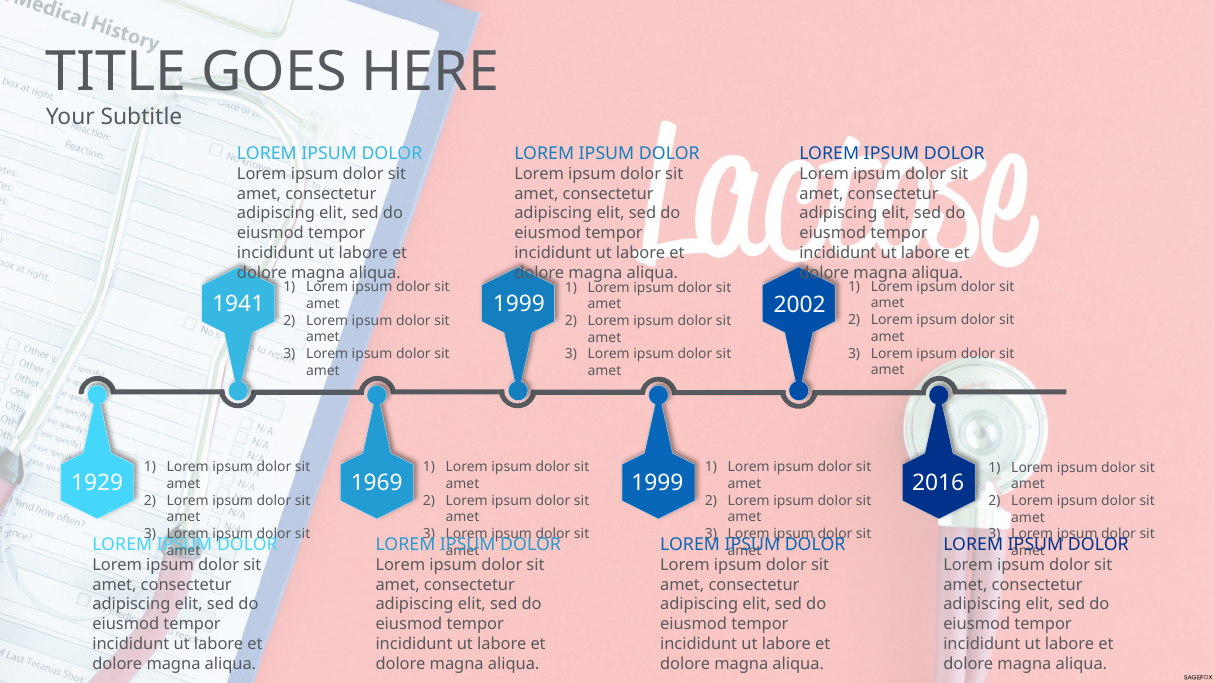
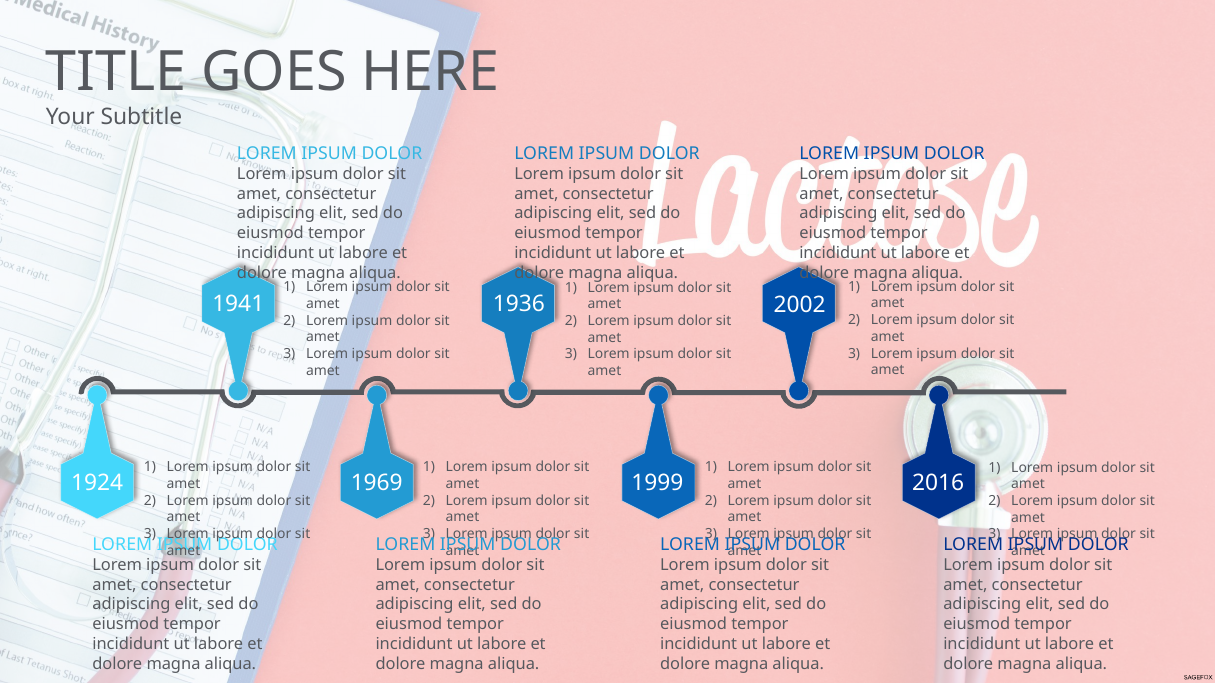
1941 1999: 1999 -> 1936
1929: 1929 -> 1924
